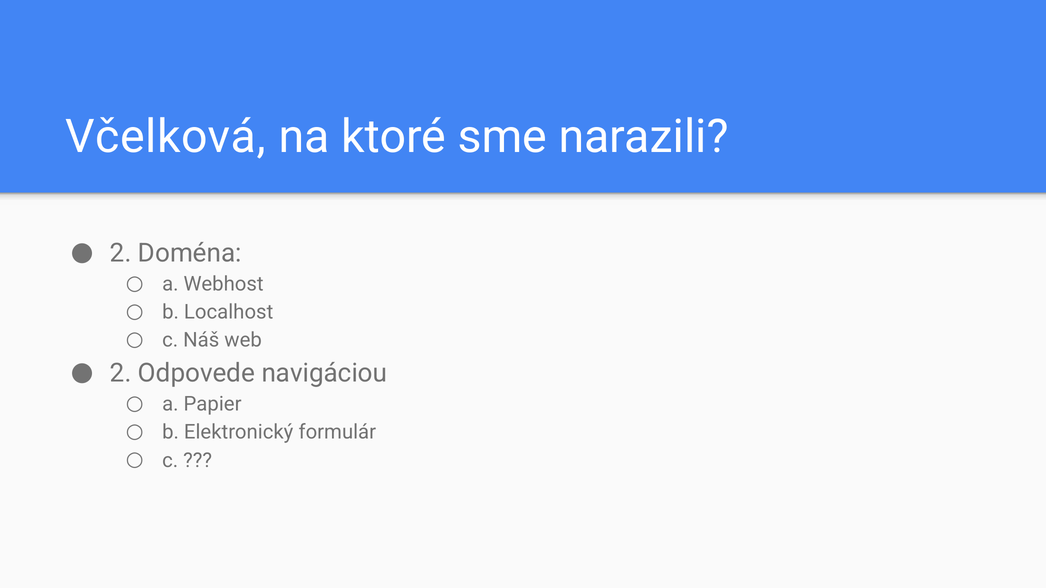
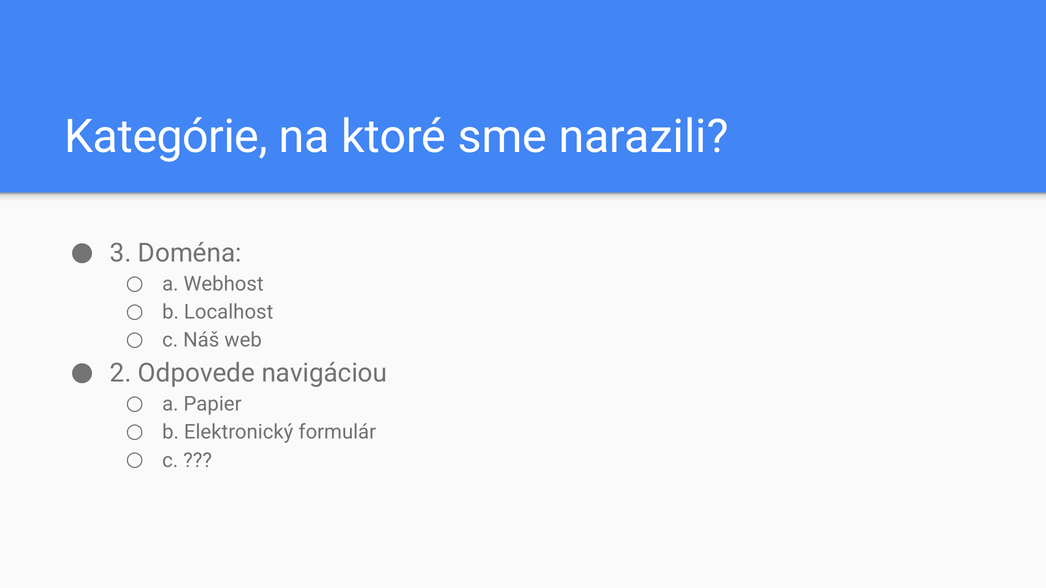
Včelková: Včelková -> Kategórie
2 at (121, 253): 2 -> 3
